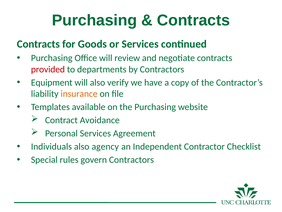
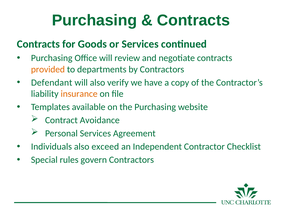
provided colour: red -> orange
Equipment: Equipment -> Defendant
agency: agency -> exceed
